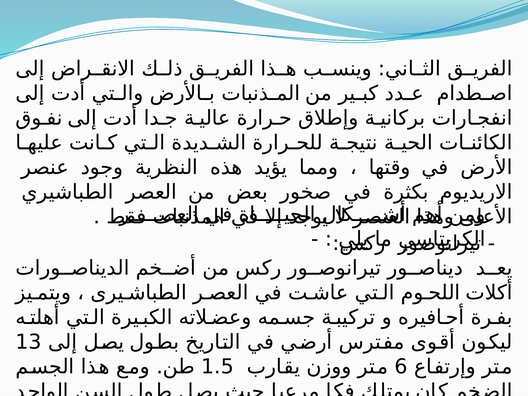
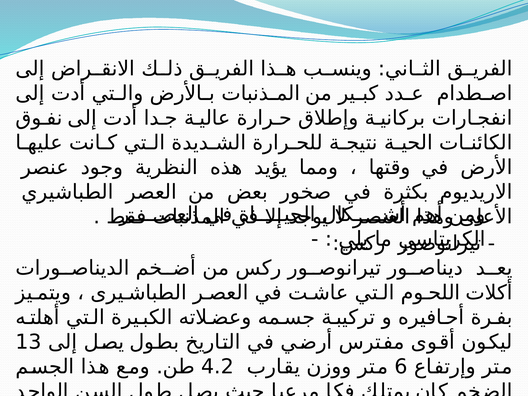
1.5: 1.5 -> 4.2
